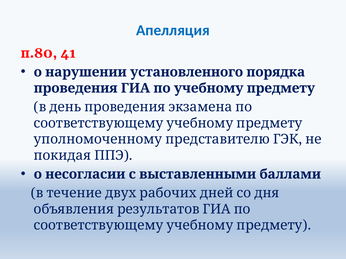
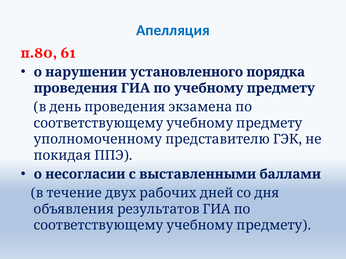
41: 41 -> 61
